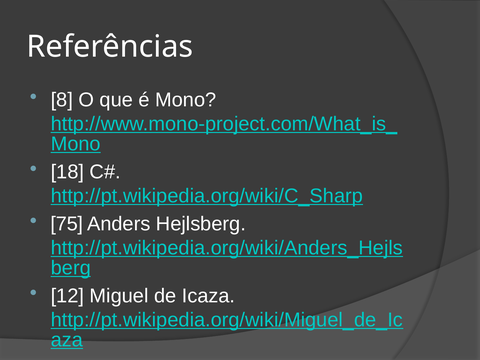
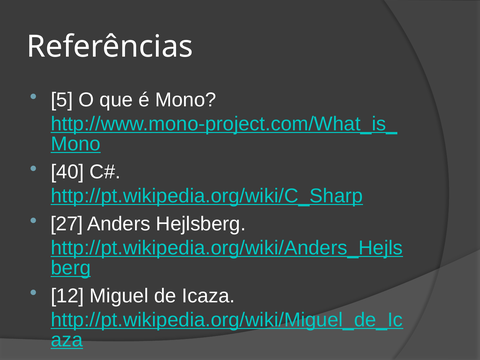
8: 8 -> 5
18: 18 -> 40
75: 75 -> 27
